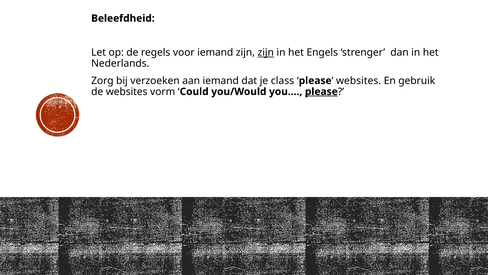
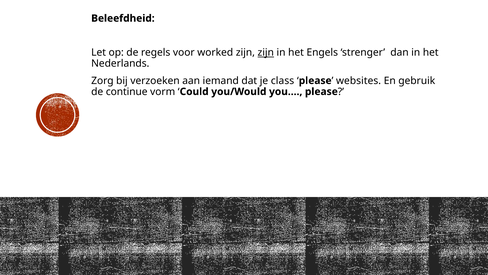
voor iemand: iemand -> worked
de websites: websites -> continue
please at (321, 91) underline: present -> none
